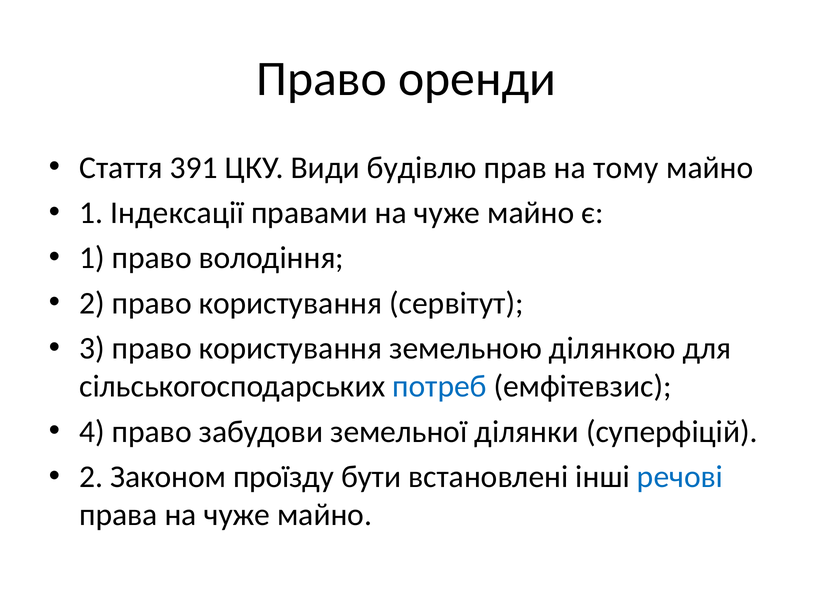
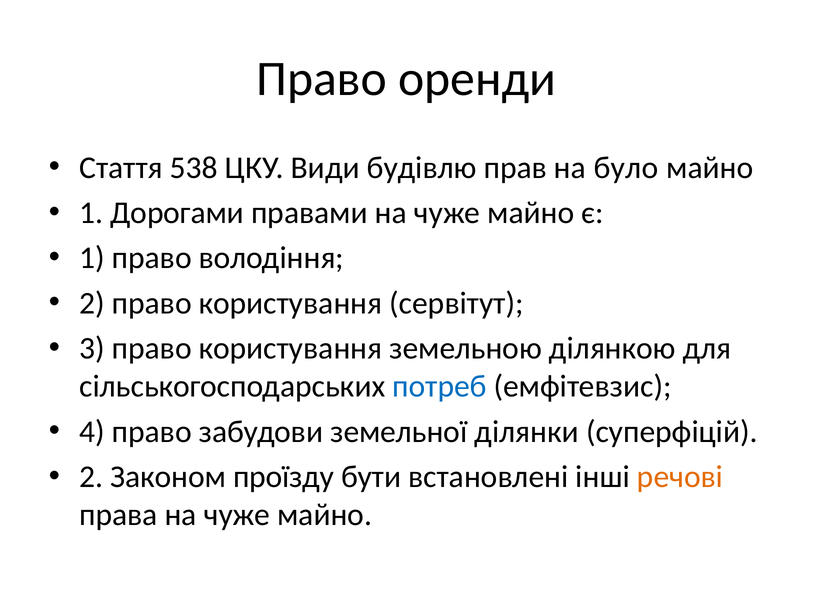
391: 391 -> 538
тому: тому -> було
Індексації: Індексації -> Дорогами
речові colour: blue -> orange
